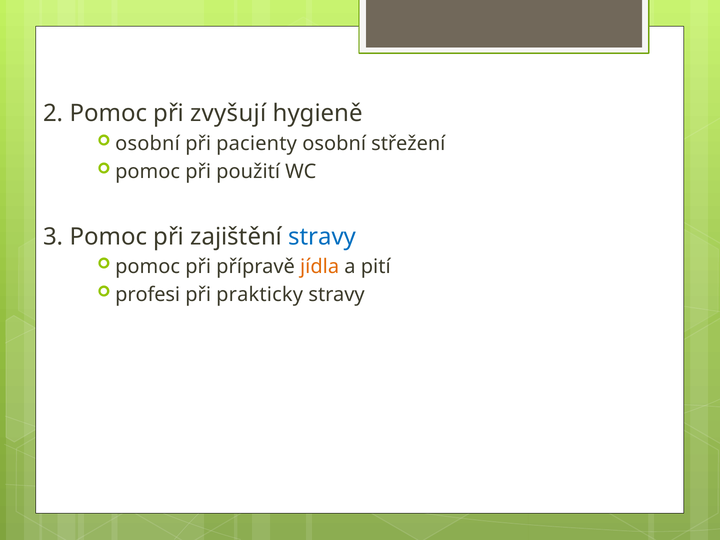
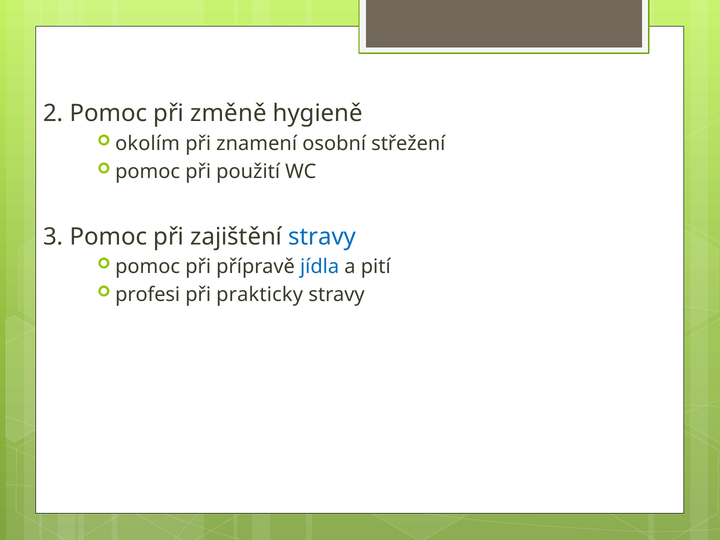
zvyšují: zvyšují -> změně
osobní at (148, 144): osobní -> okolím
pacienty: pacienty -> znamení
jídla colour: orange -> blue
